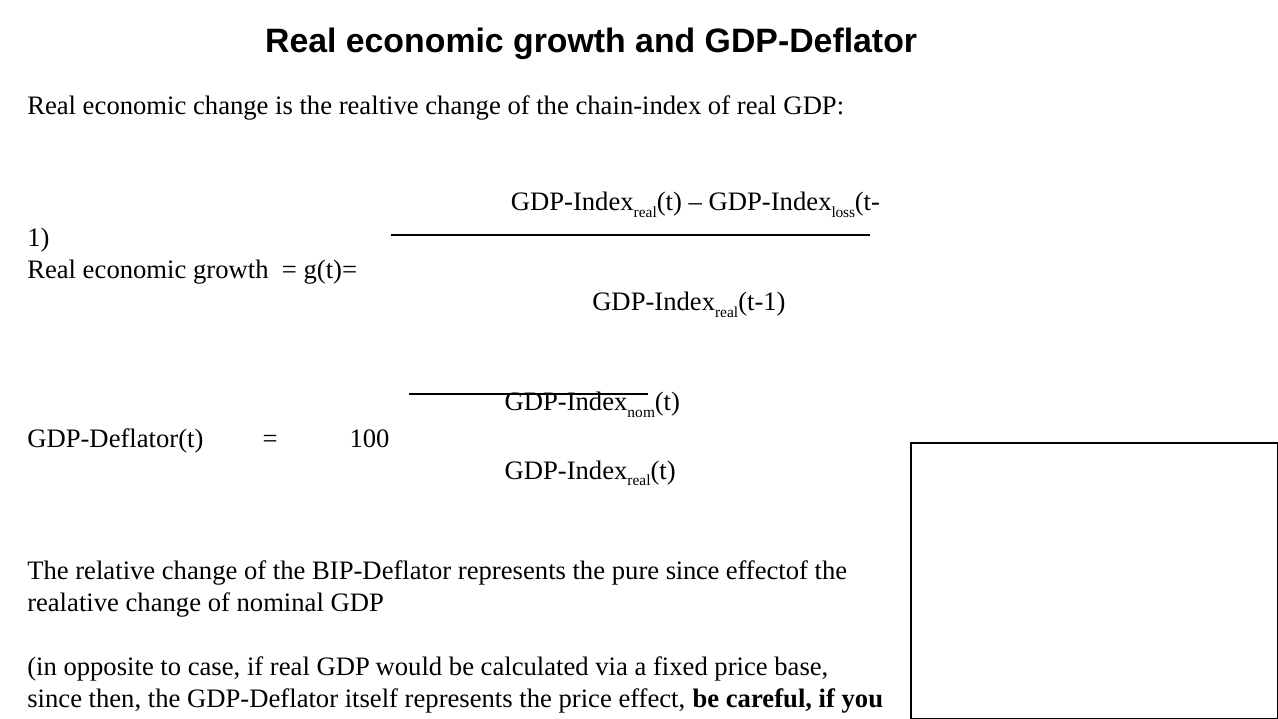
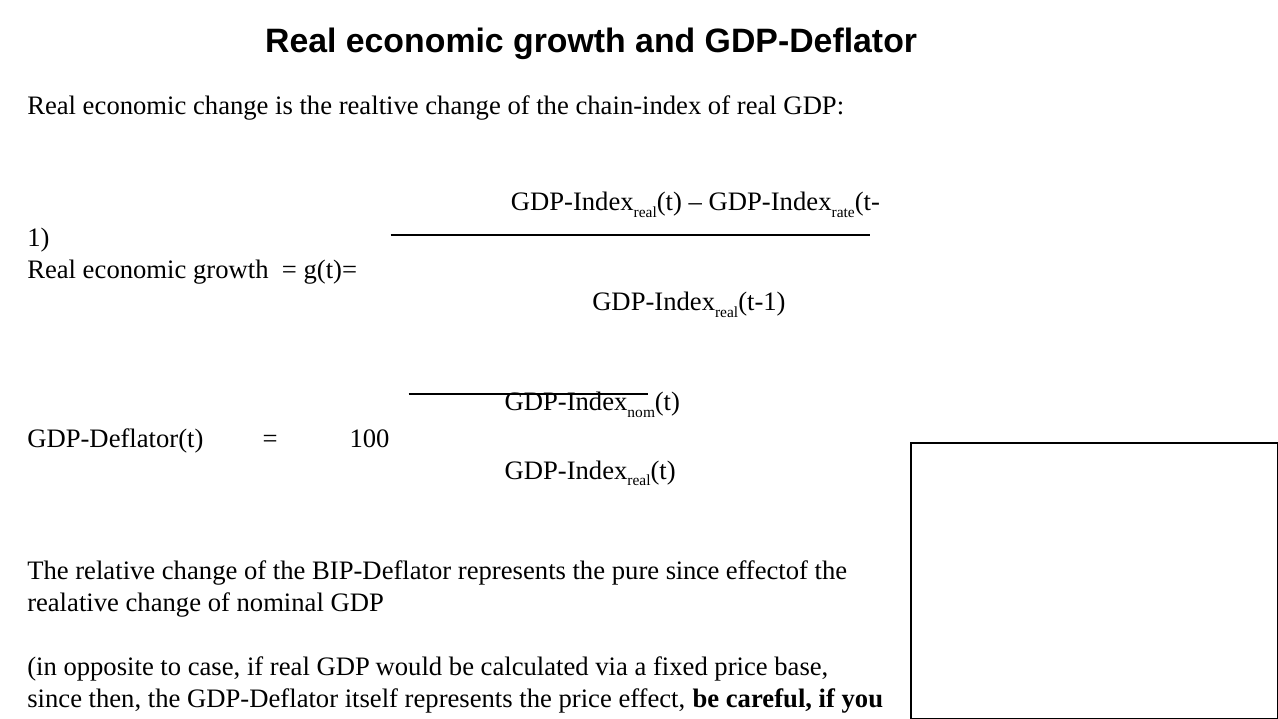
loss: loss -> rate
